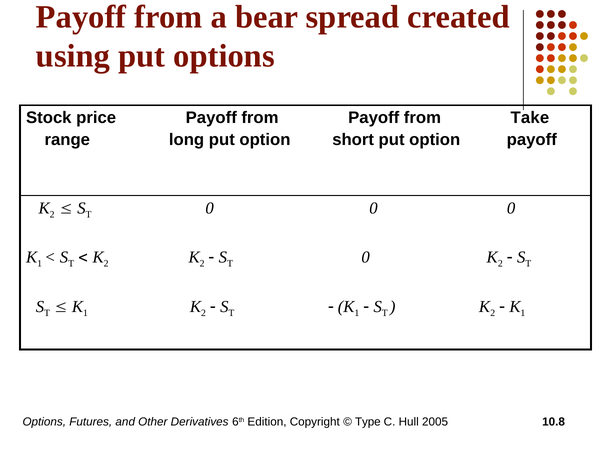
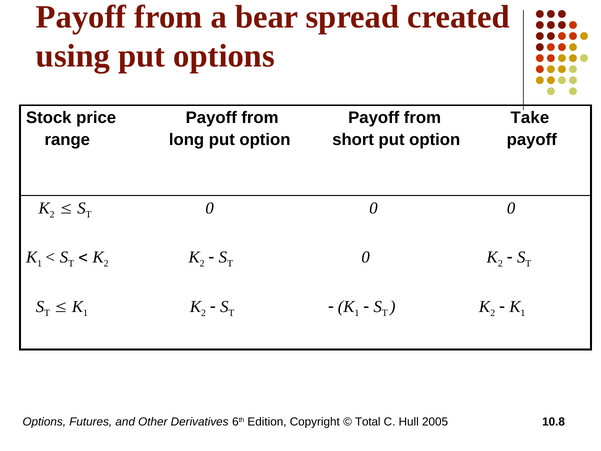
Type: Type -> Total
